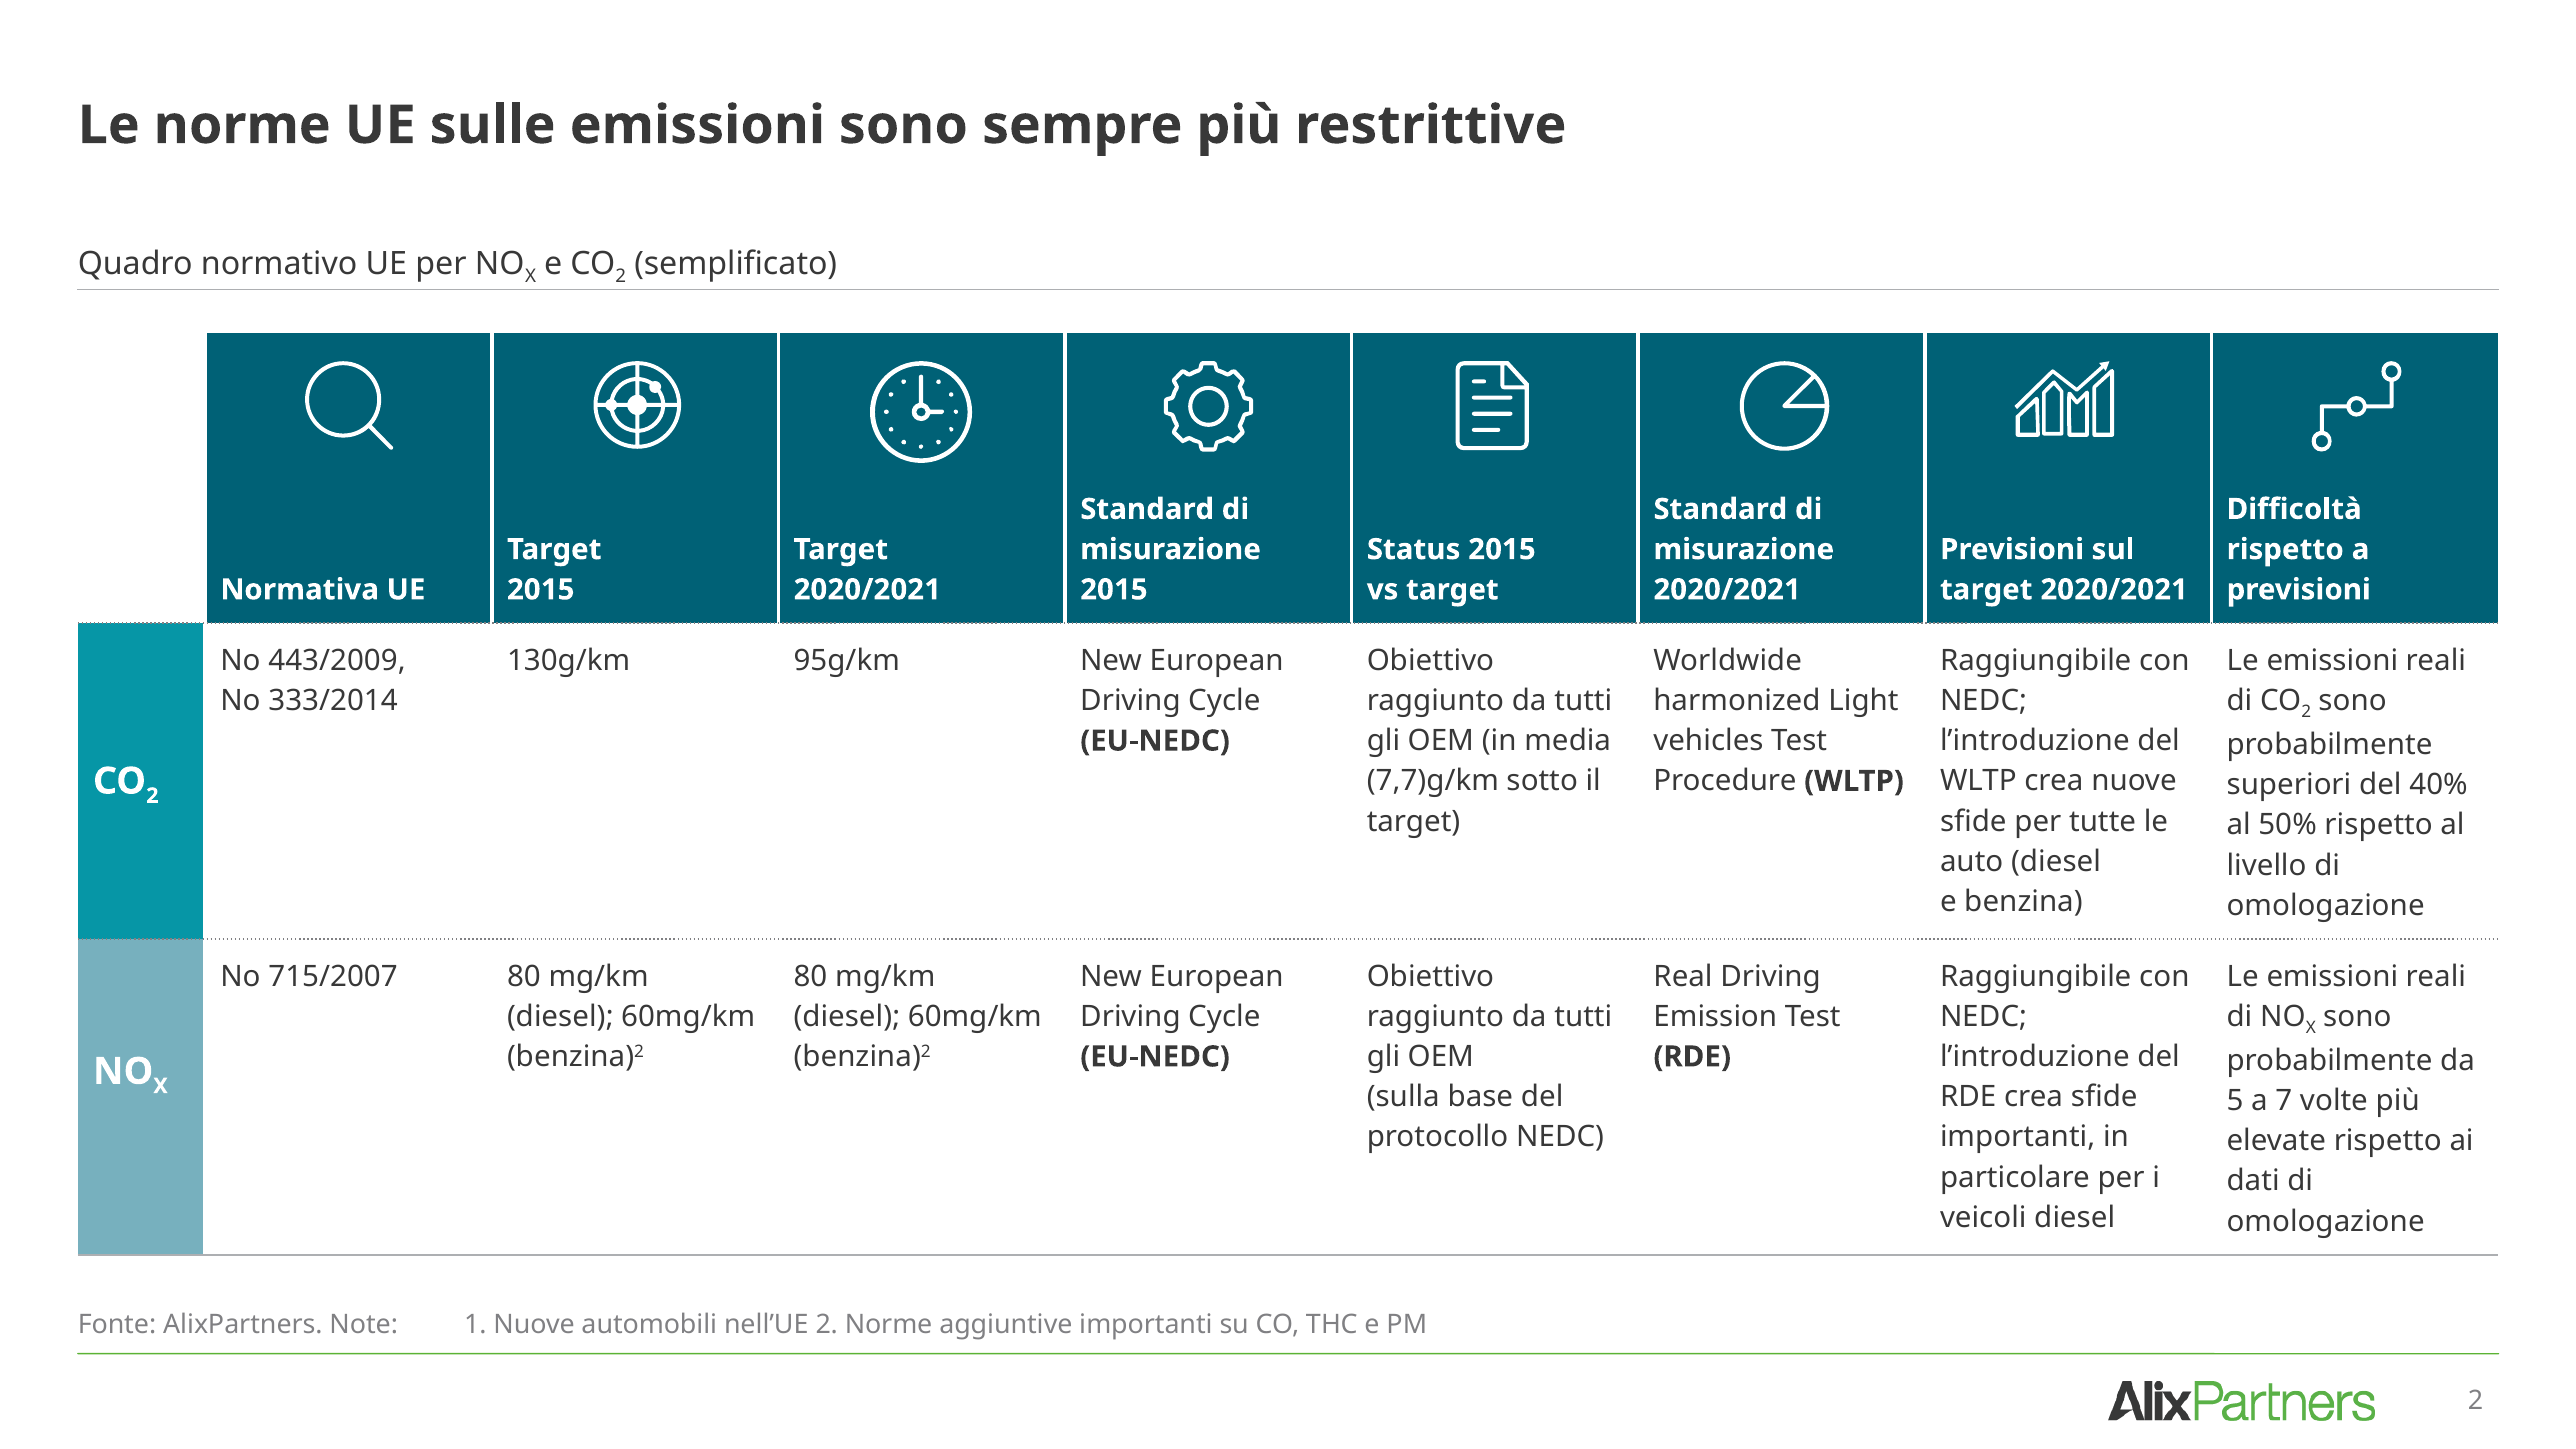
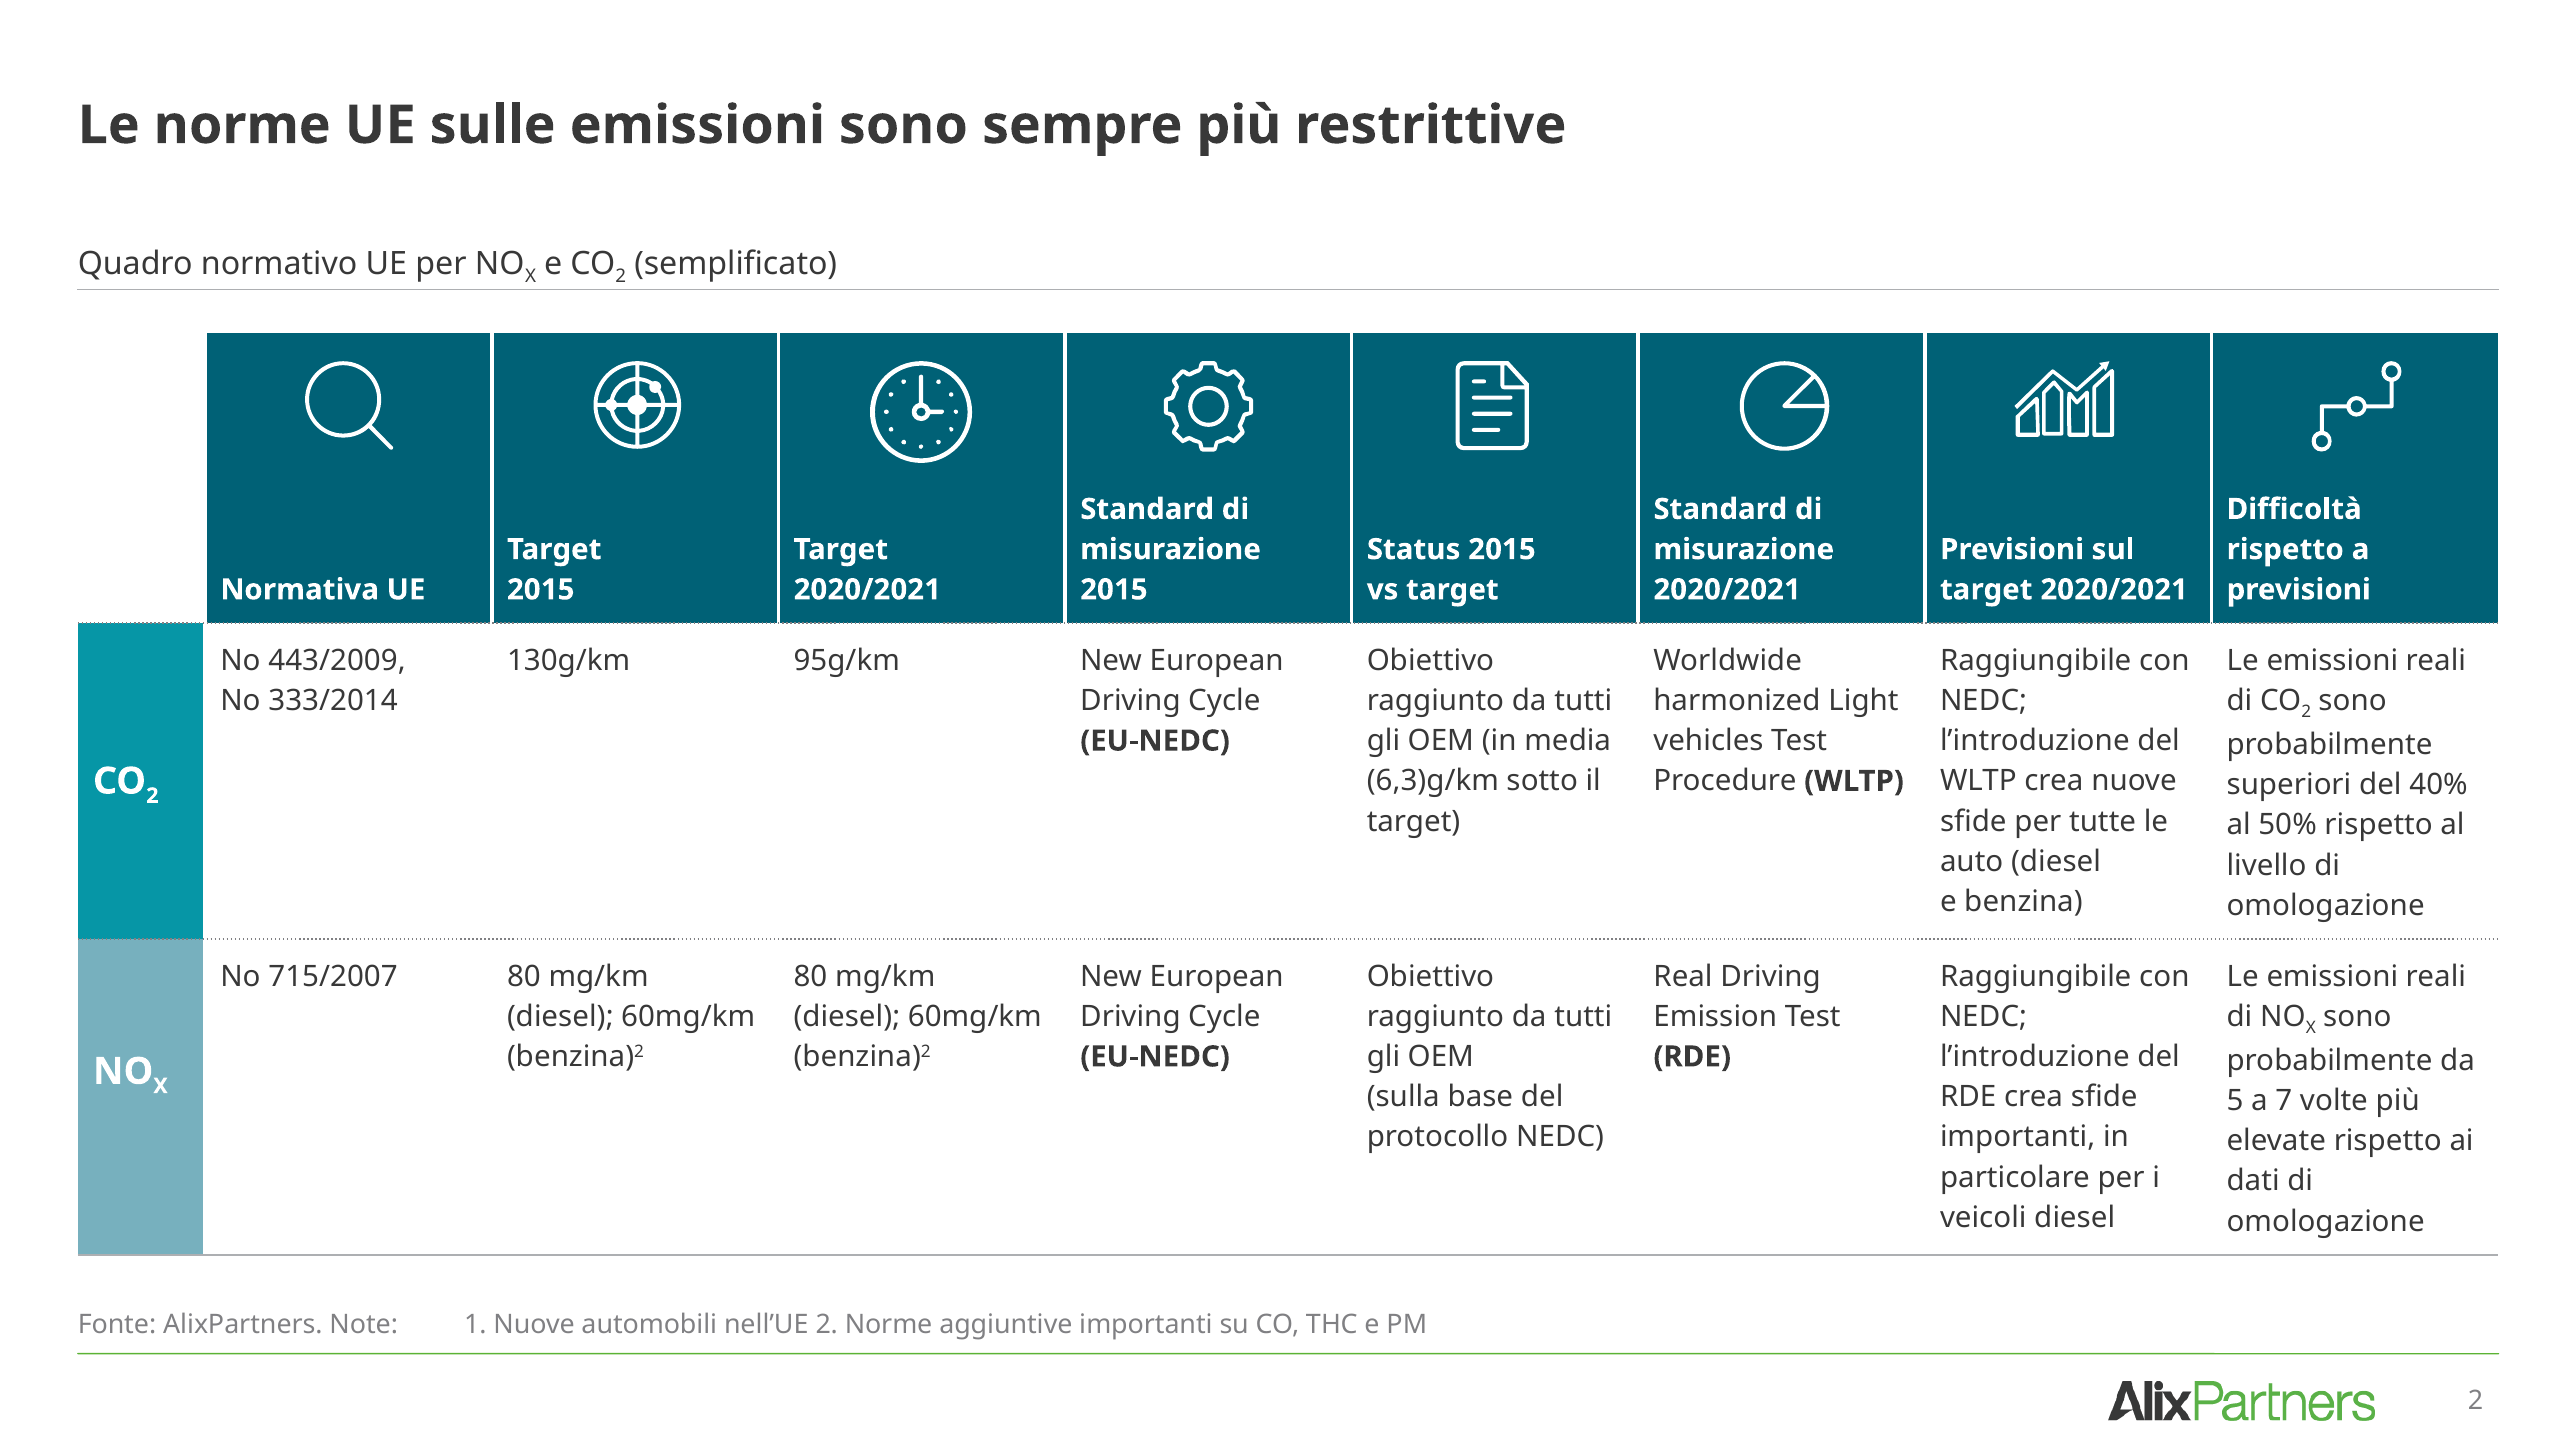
7,7)g/km: 7,7)g/km -> 6,3)g/km
